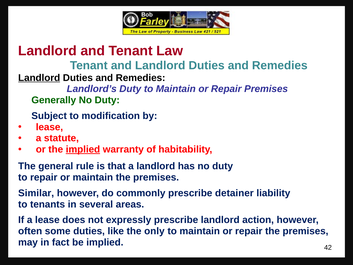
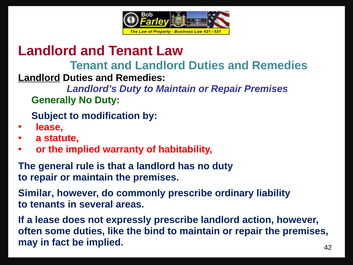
implied at (83, 149) underline: present -> none
detainer: detainer -> ordinary
only: only -> bind
